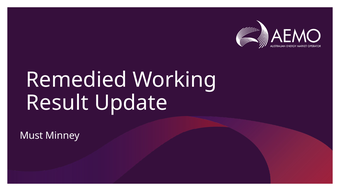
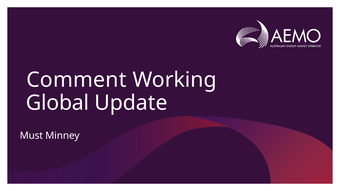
Remedied: Remedied -> Comment
Result: Result -> Global
